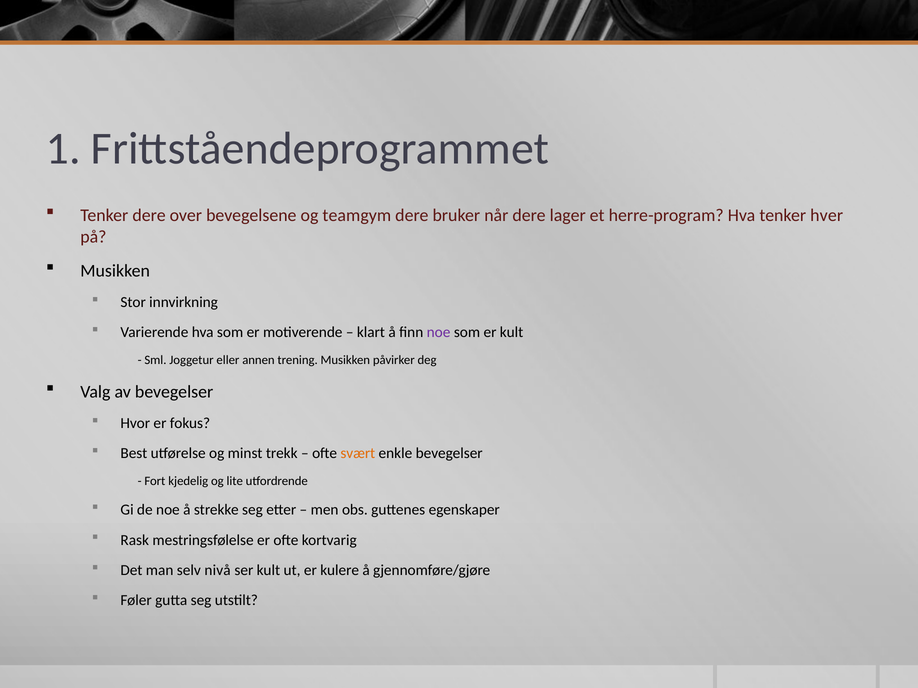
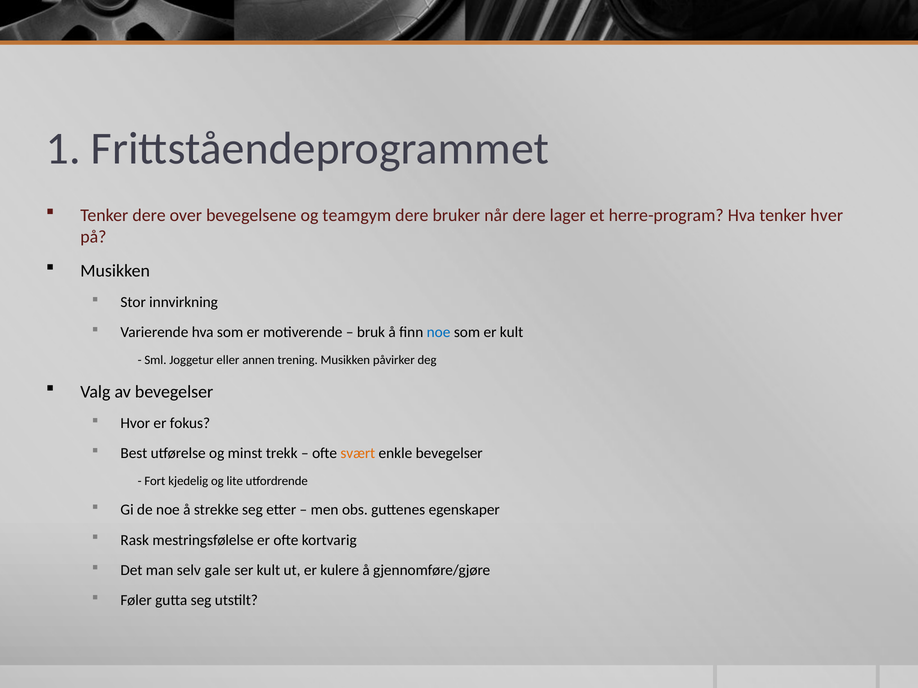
klart: klart -> bruk
noe at (439, 333) colour: purple -> blue
nivå: nivå -> gale
